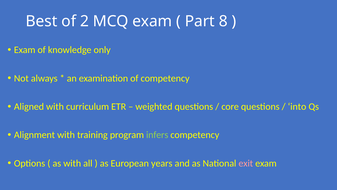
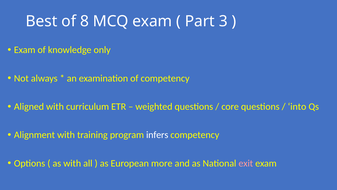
2: 2 -> 8
8: 8 -> 3
infers colour: light green -> white
years: years -> more
